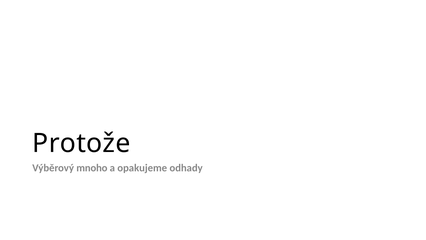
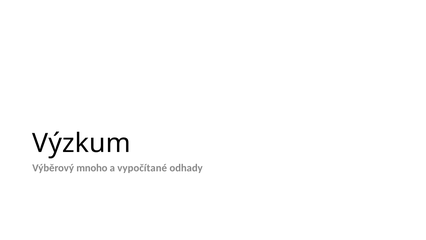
Protože: Protože -> Výzkum
opakujeme: opakujeme -> vypočítané
